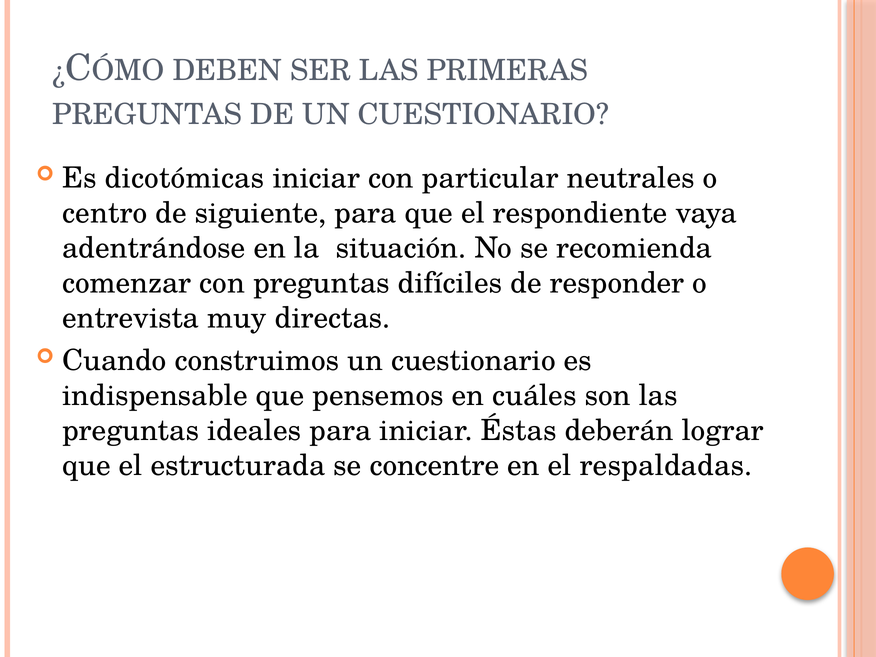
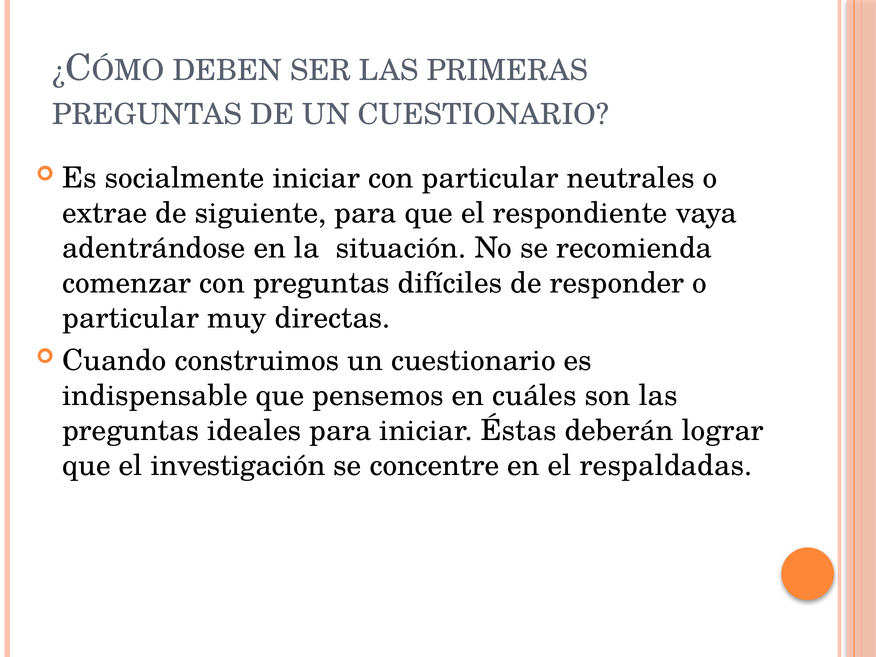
dicotómicas: dicotómicas -> socialmente
centro: centro -> extrae
entrevista at (131, 318): entrevista -> particular
estructurada: estructurada -> investigación
